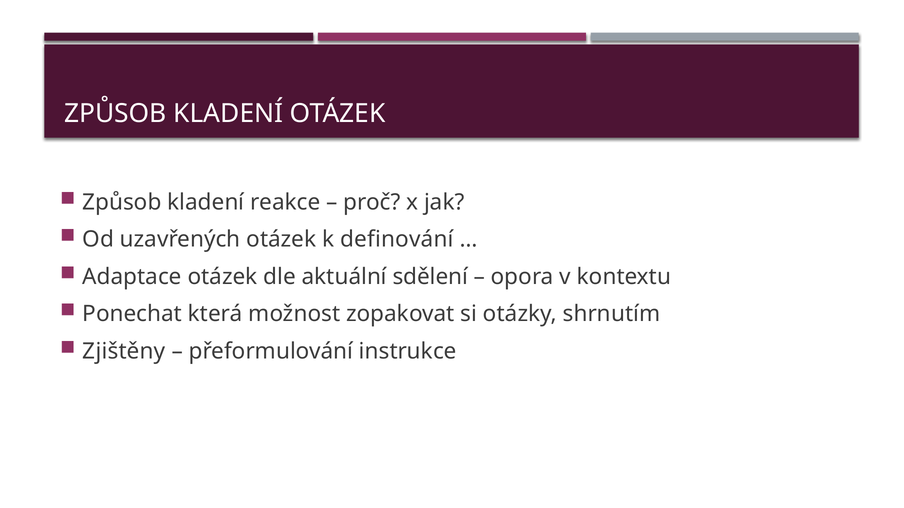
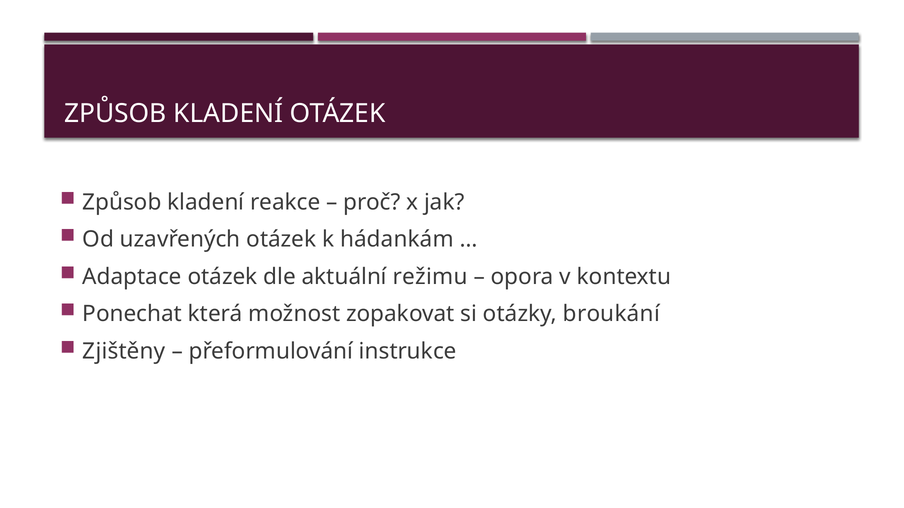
definování: definování -> hádankám
sdělení: sdělení -> režimu
shrnutím: shrnutím -> broukání
